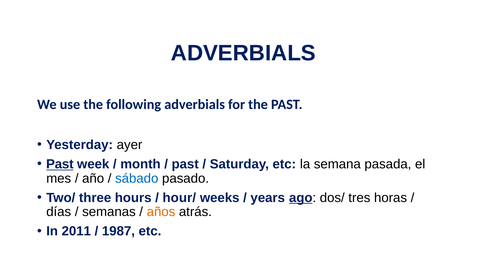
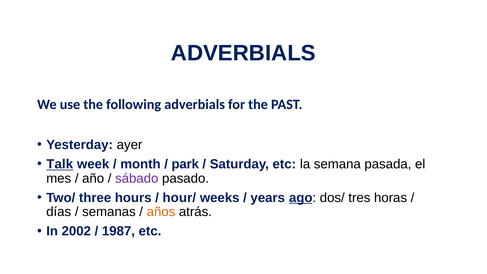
Past at (60, 164): Past -> Talk
past at (185, 164): past -> park
sábado colour: blue -> purple
2011: 2011 -> 2002
